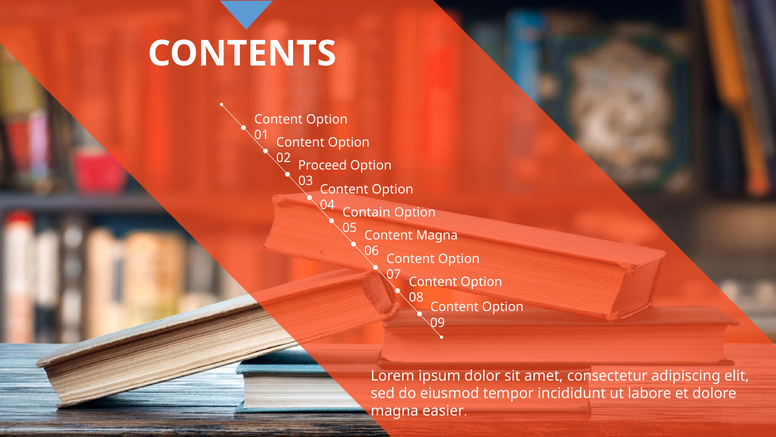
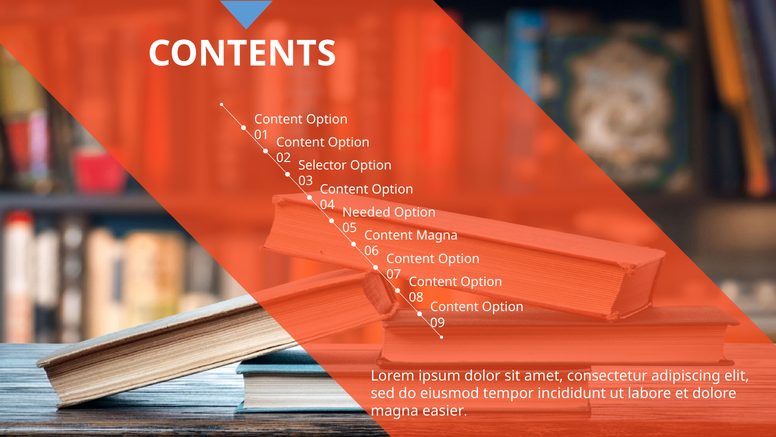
Proceed: Proceed -> Selector
Contain: Contain -> Needed
